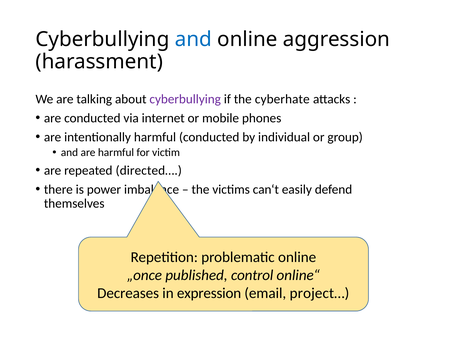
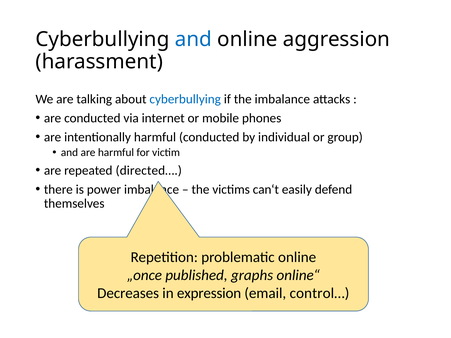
cyberbullying at (185, 99) colour: purple -> blue
the cyberhate: cyberhate -> imbalance
control: control -> graphs
project…: project… -> control…
